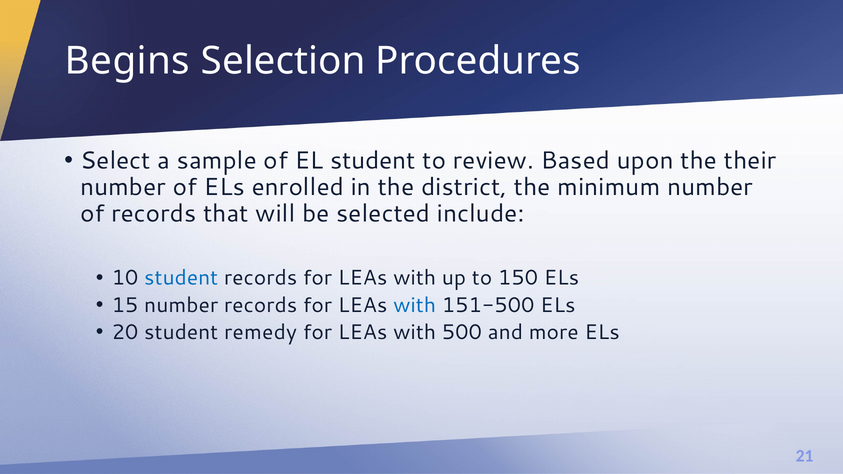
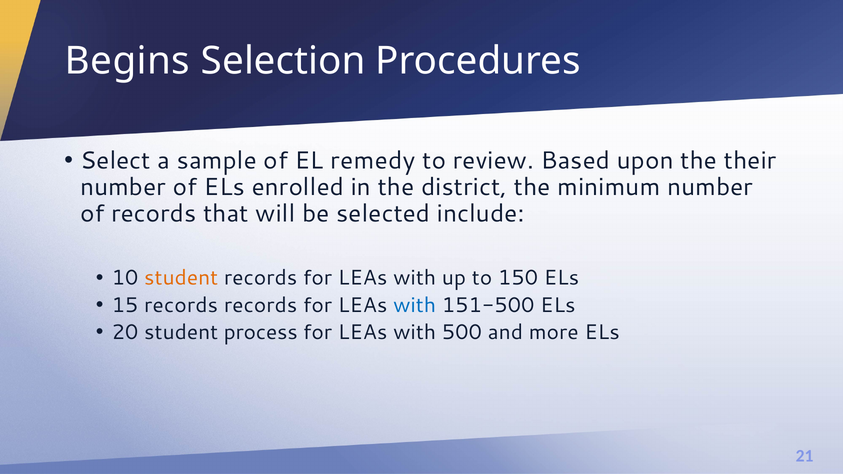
EL student: student -> remedy
student at (181, 278) colour: blue -> orange
15 number: number -> records
remedy: remedy -> process
